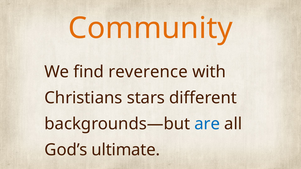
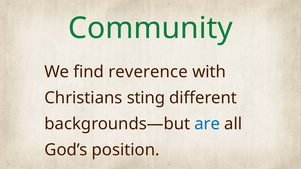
Community colour: orange -> green
stars: stars -> sting
ultimate: ultimate -> position
